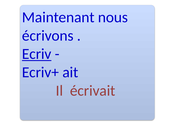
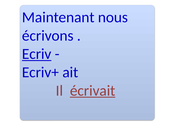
écrivait underline: none -> present
